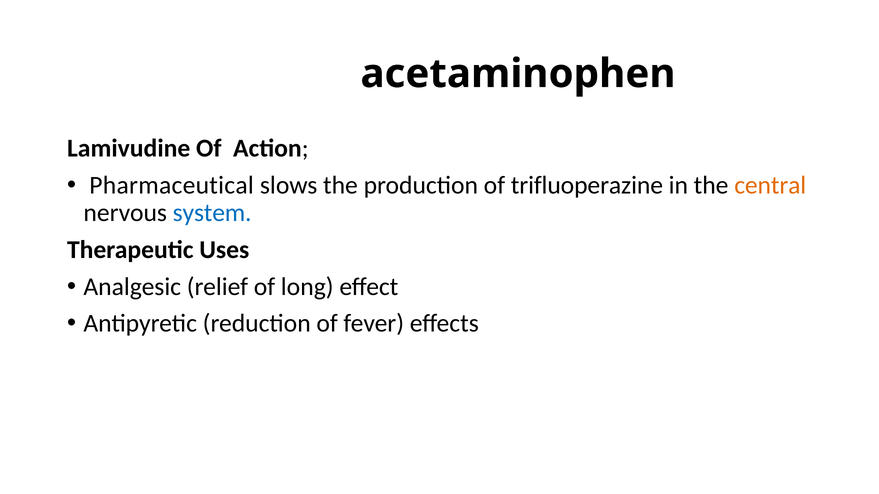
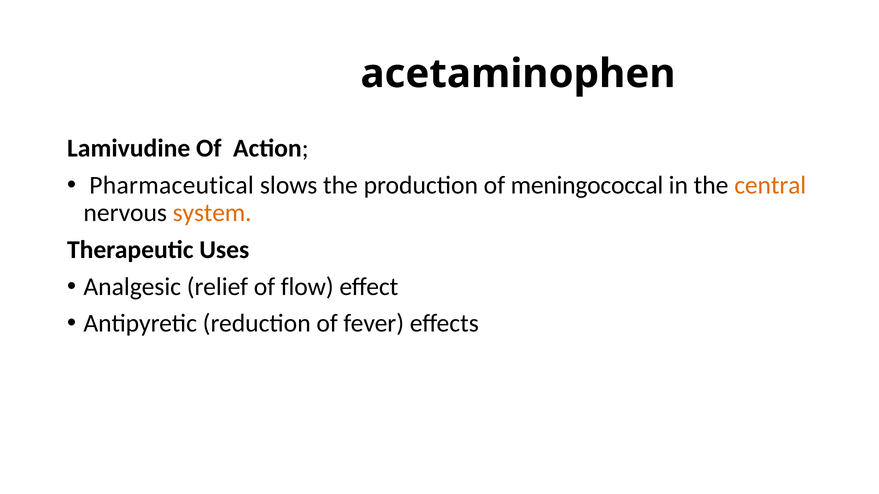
trifluoperazine: trifluoperazine -> meningococcal
system colour: blue -> orange
long: long -> flow
